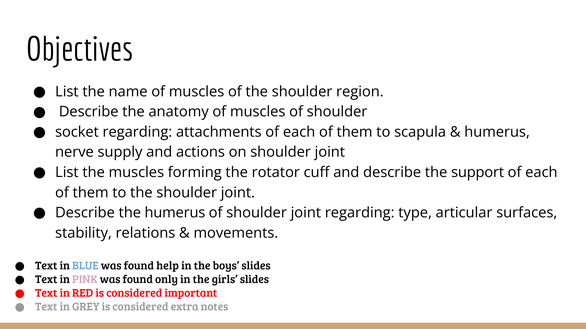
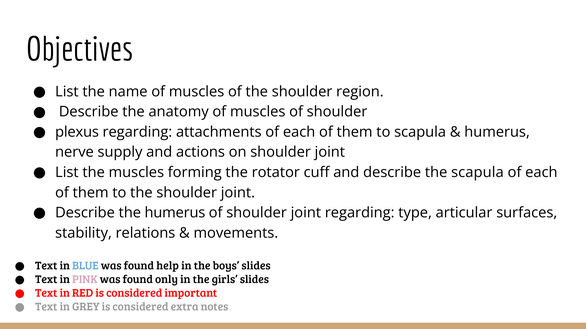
socket: socket -> plexus
the support: support -> scapula
